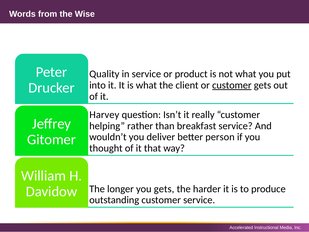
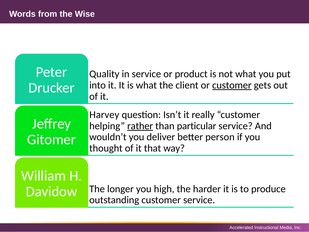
rather underline: none -> present
breakfast: breakfast -> particular
you gets: gets -> high
